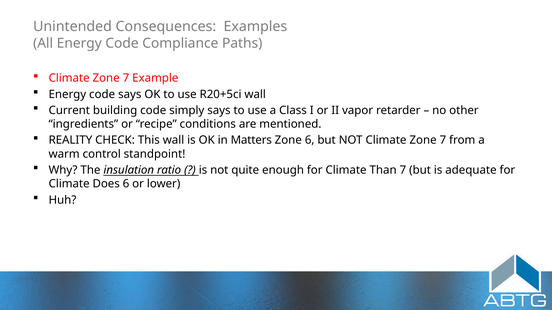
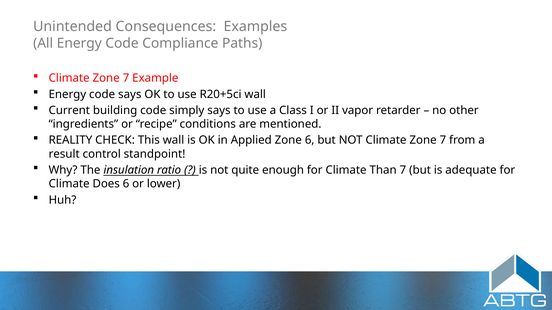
Matters: Matters -> Applied
warm: warm -> result
